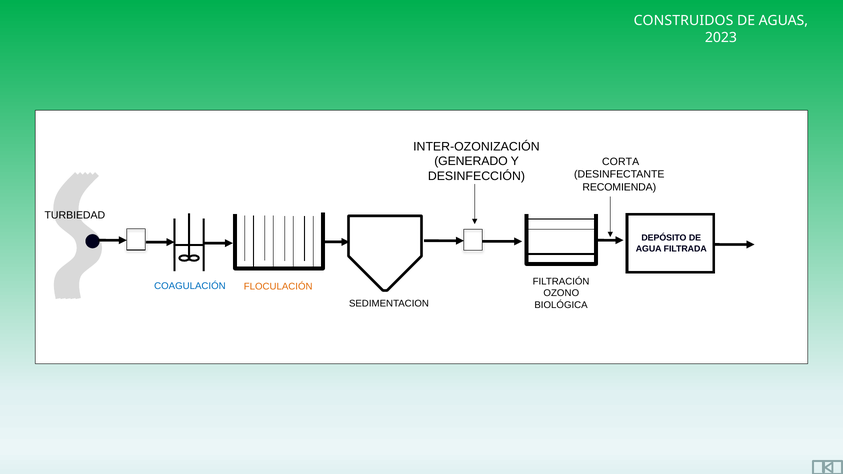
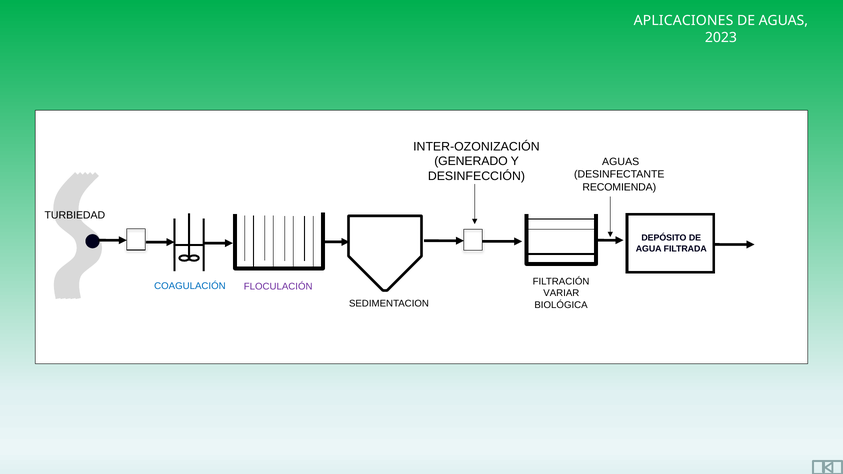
CONSTRUIDOS: CONSTRUIDOS -> APLICACIONES
CORTA at (621, 162): CORTA -> AGUAS
FLOCULACIÓN colour: orange -> purple
OZONO: OZONO -> VARIAR
